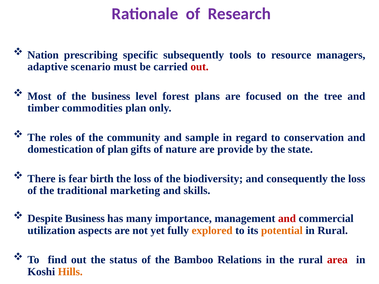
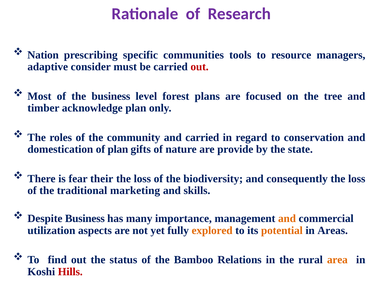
subsequently: subsequently -> communities
scenario: scenario -> consider
commodities: commodities -> acknowledge
and sample: sample -> carried
birth: birth -> their
and at (287, 219) colour: red -> orange
in Rural: Rural -> Areas
area colour: red -> orange
Hills colour: orange -> red
